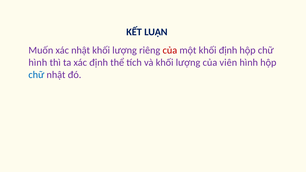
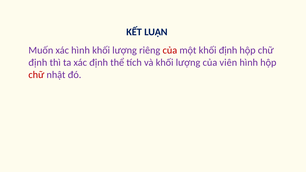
xác nhật: nhật -> hình
hình at (38, 63): hình -> định
chữ at (36, 75) colour: blue -> red
